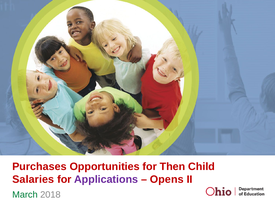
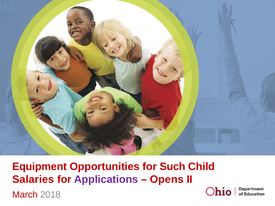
Purchases: Purchases -> Equipment
Then: Then -> Such
March colour: green -> red
